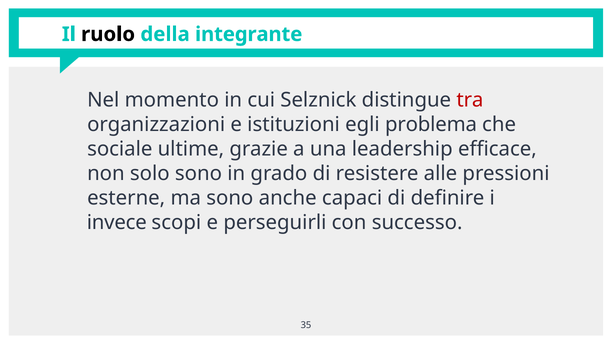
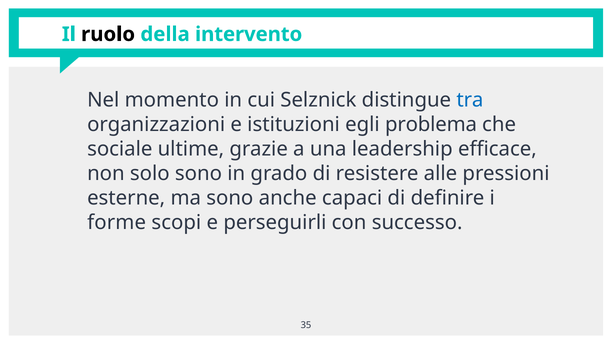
integrante: integrante -> intervento
tra colour: red -> blue
invece: invece -> forme
